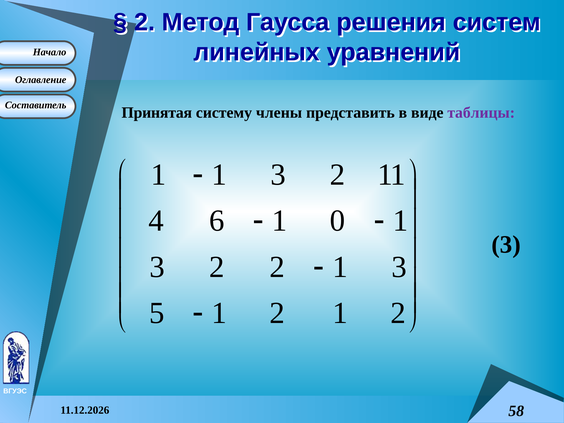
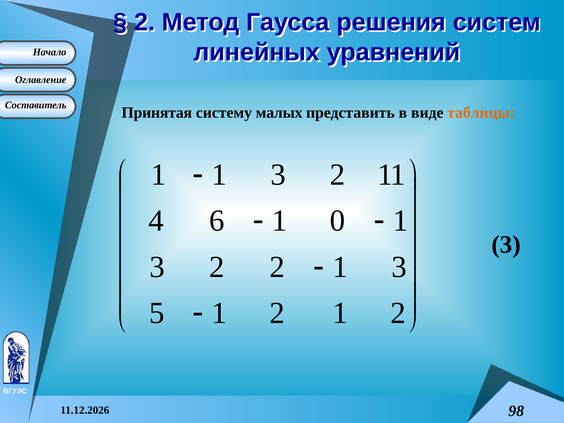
члены: члены -> малых
таблицы colour: purple -> orange
58: 58 -> 98
